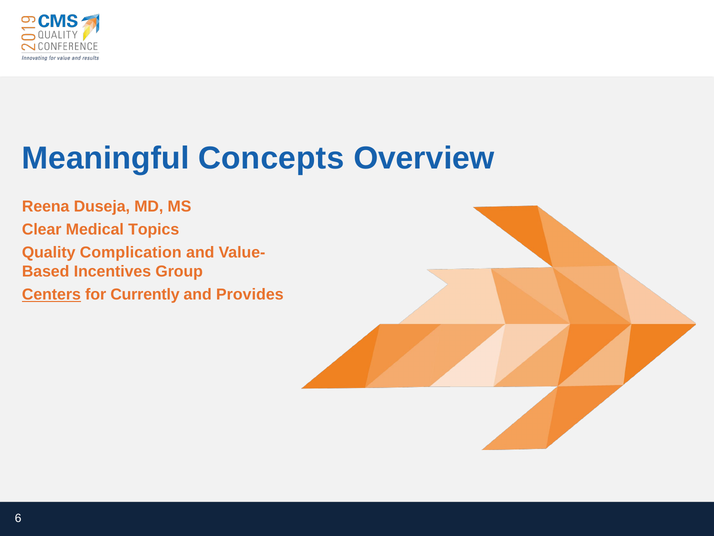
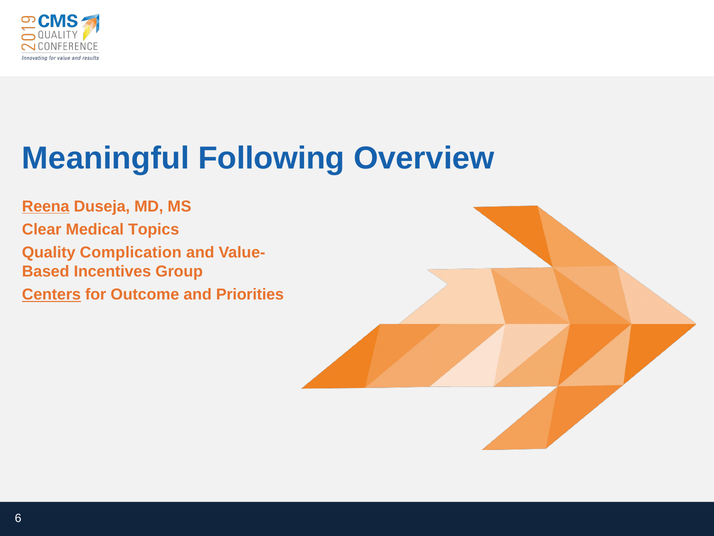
Concepts: Concepts -> Following
Reena underline: none -> present
Currently: Currently -> Outcome
Provides: Provides -> Priorities
